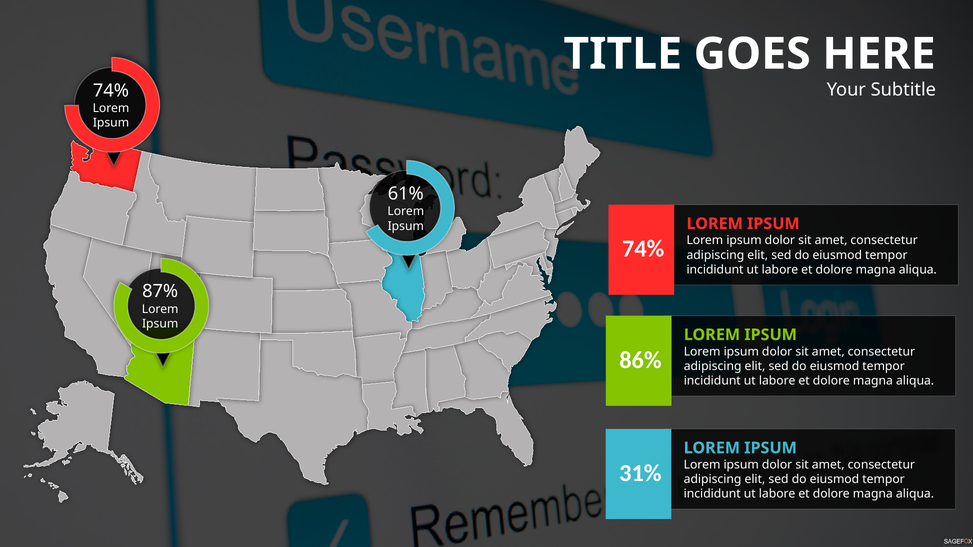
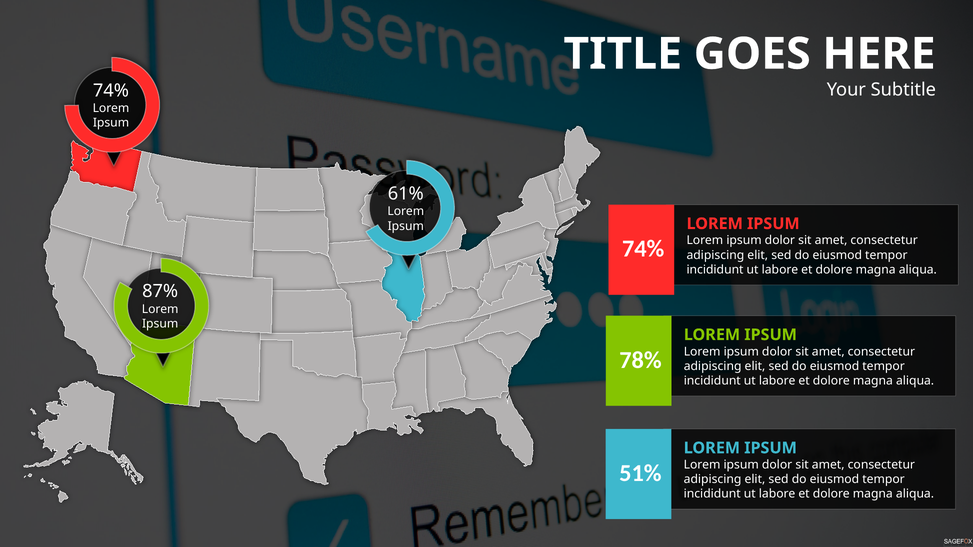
86%: 86% -> 78%
31%: 31% -> 51%
